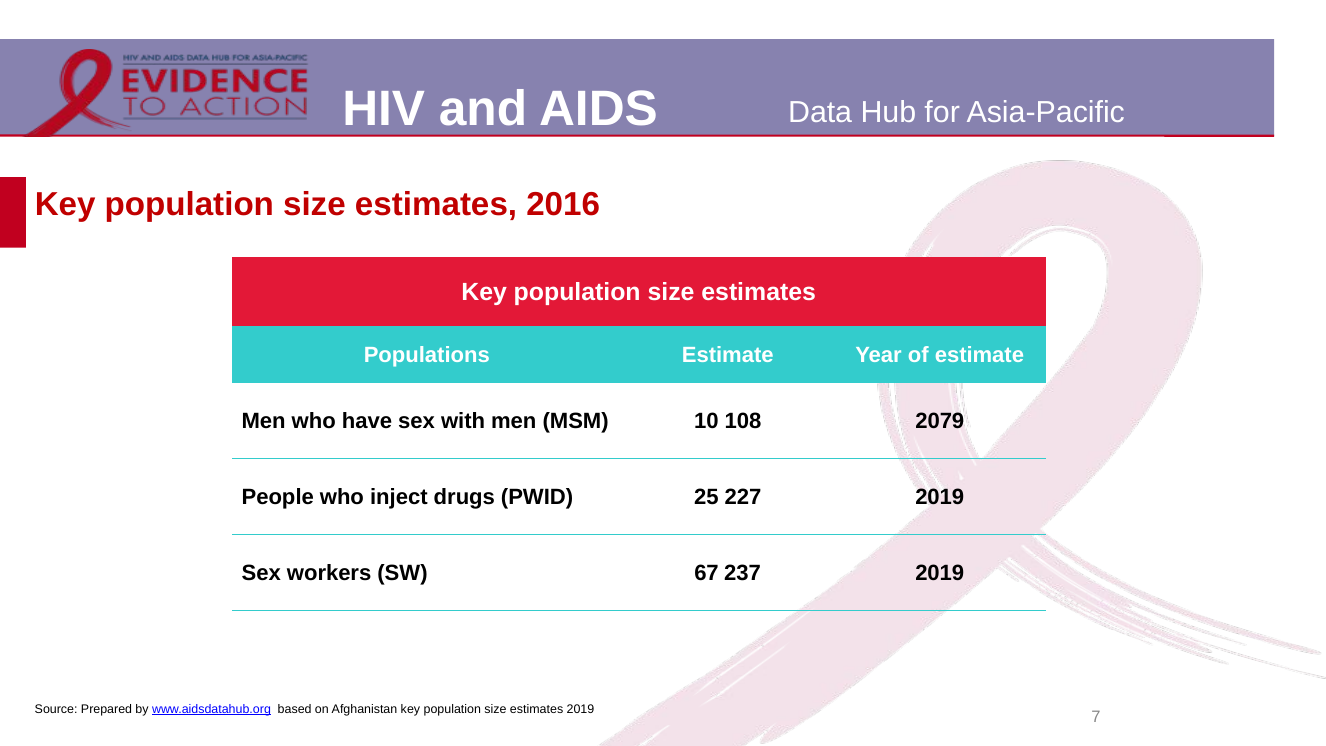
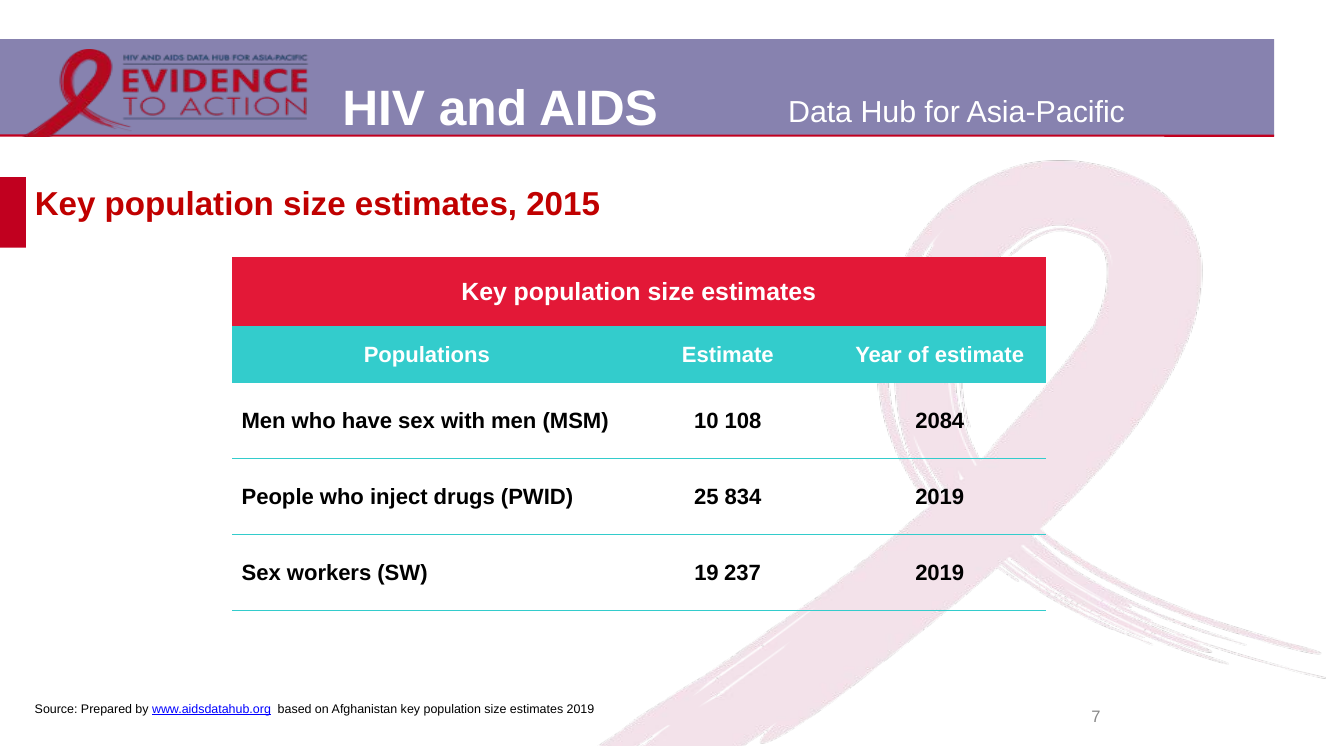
2016: 2016 -> 2015
2079: 2079 -> 2084
227: 227 -> 834
67: 67 -> 19
